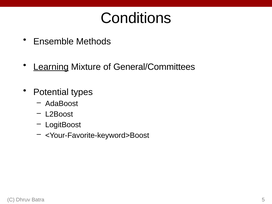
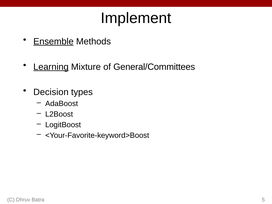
Conditions: Conditions -> Implement
Ensemble underline: none -> present
Potential: Potential -> Decision
